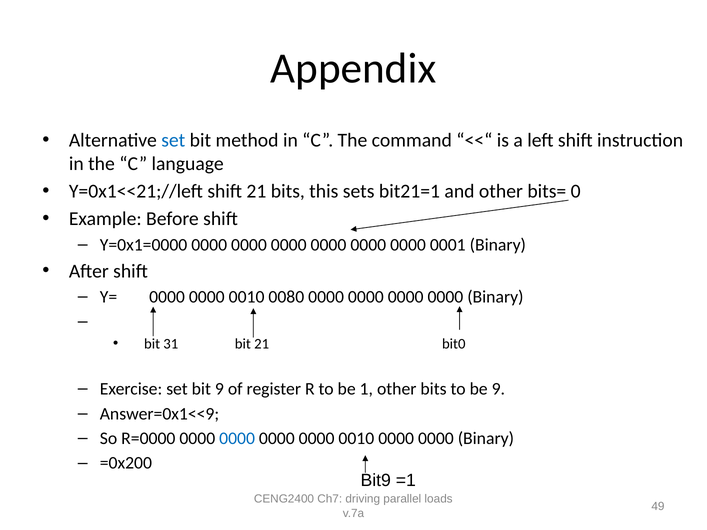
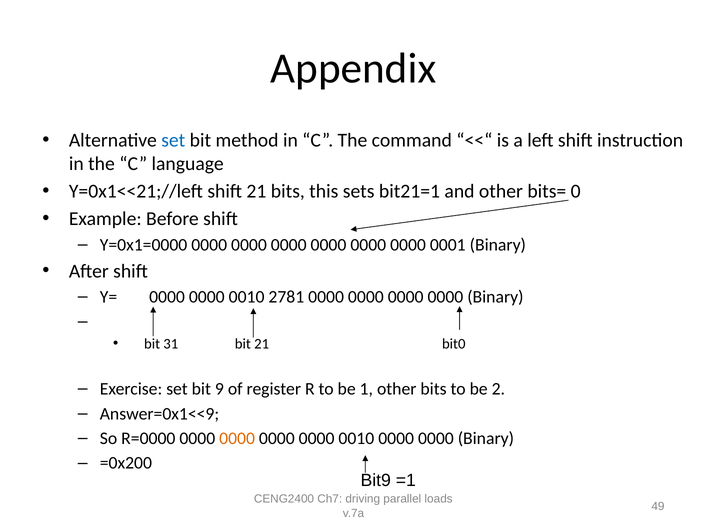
0080: 0080 -> 2781
be 9: 9 -> 2
0000 at (237, 439) colour: blue -> orange
